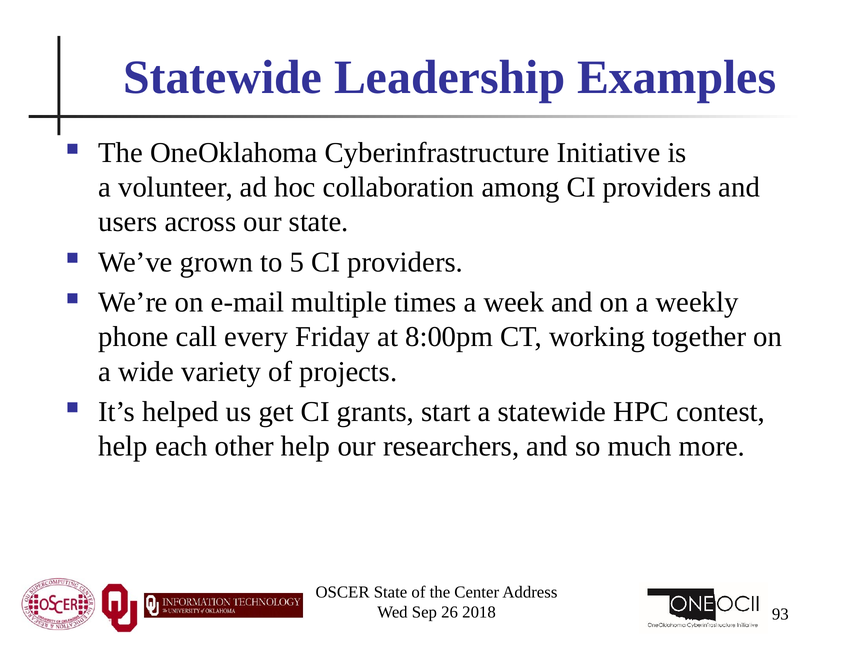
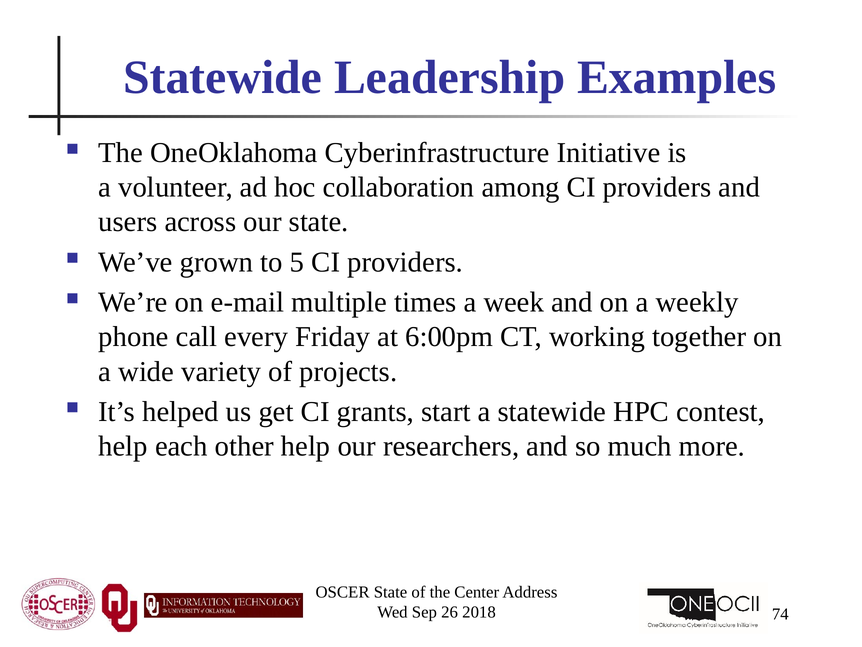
8:00pm: 8:00pm -> 6:00pm
93: 93 -> 74
